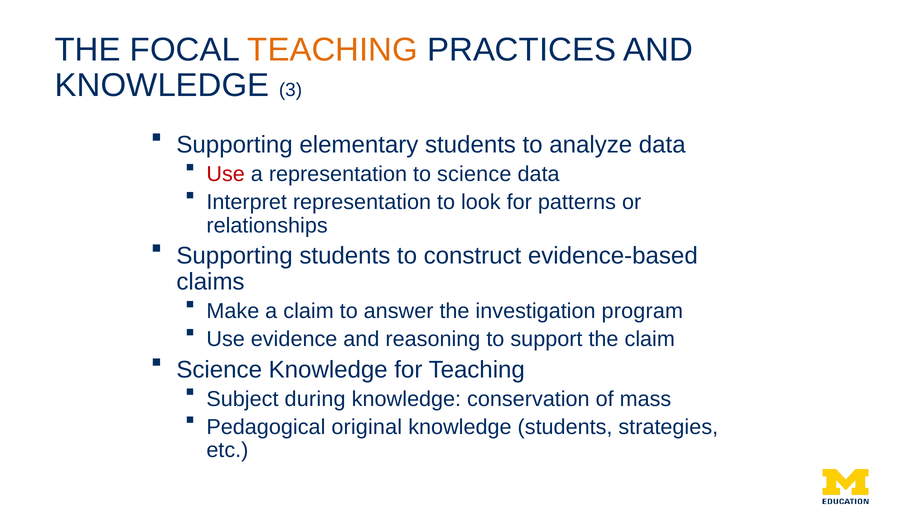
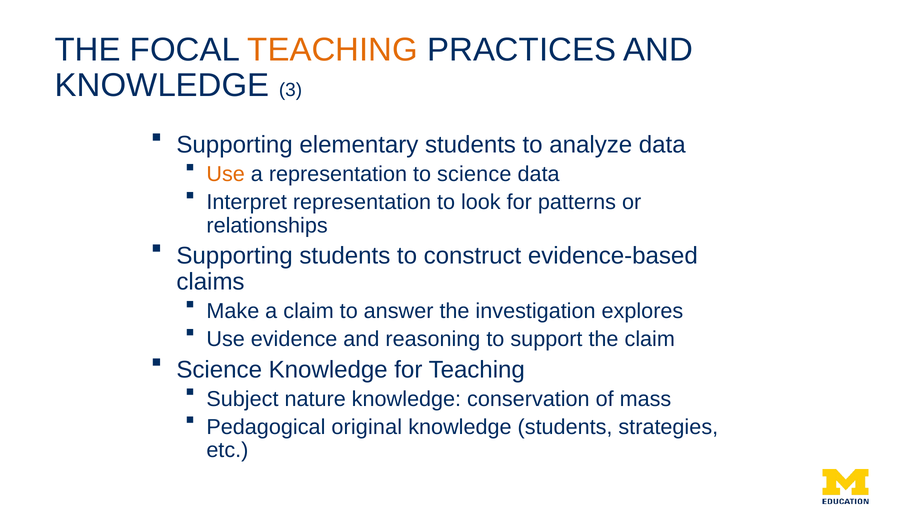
Use at (226, 174) colour: red -> orange
program: program -> explores
during: during -> nature
